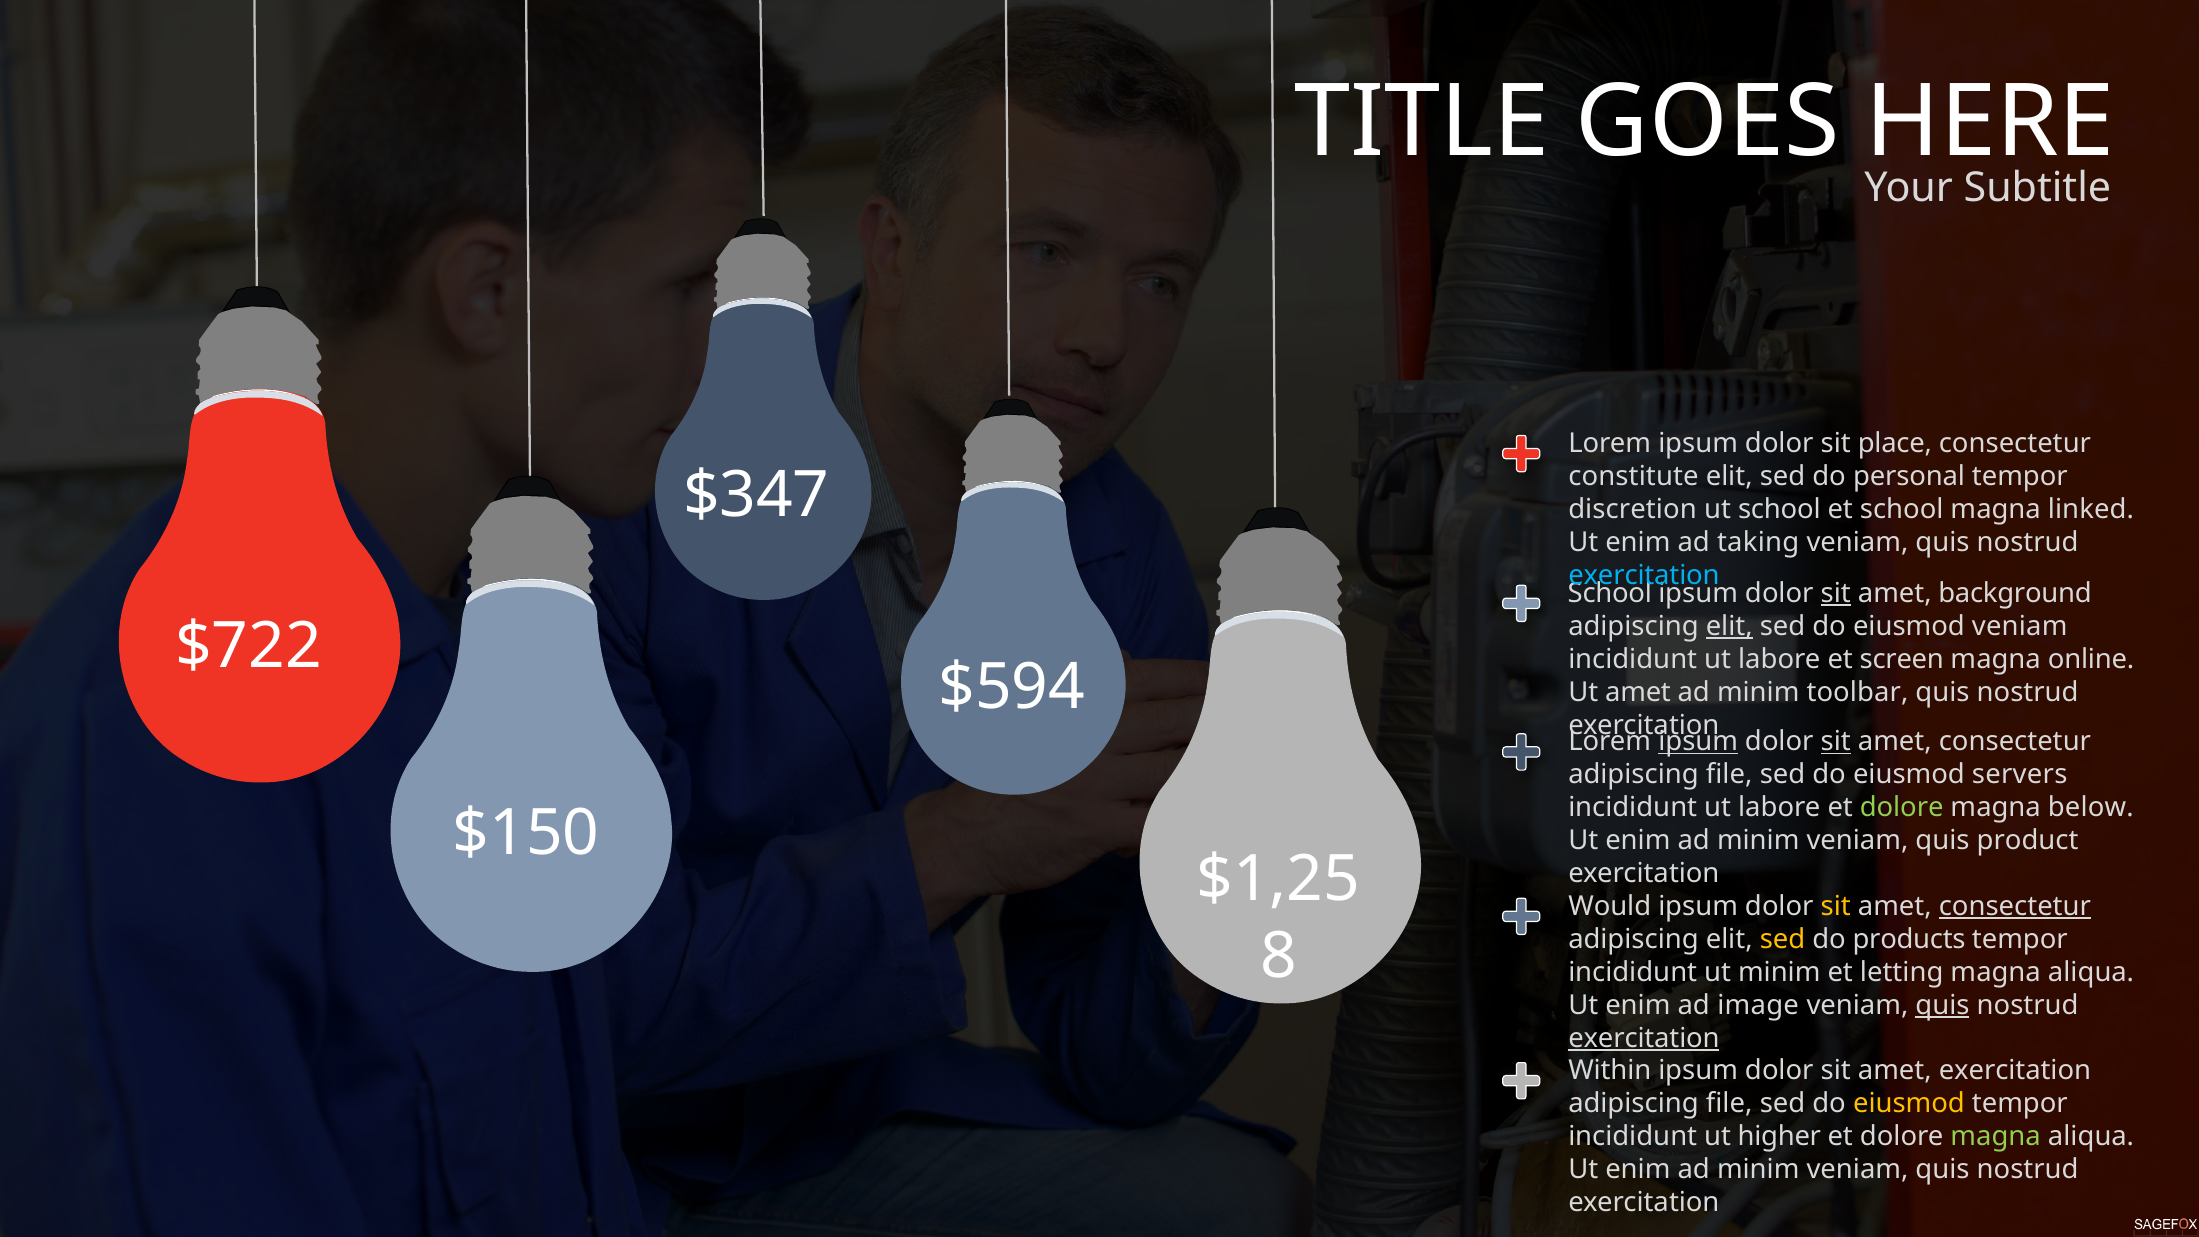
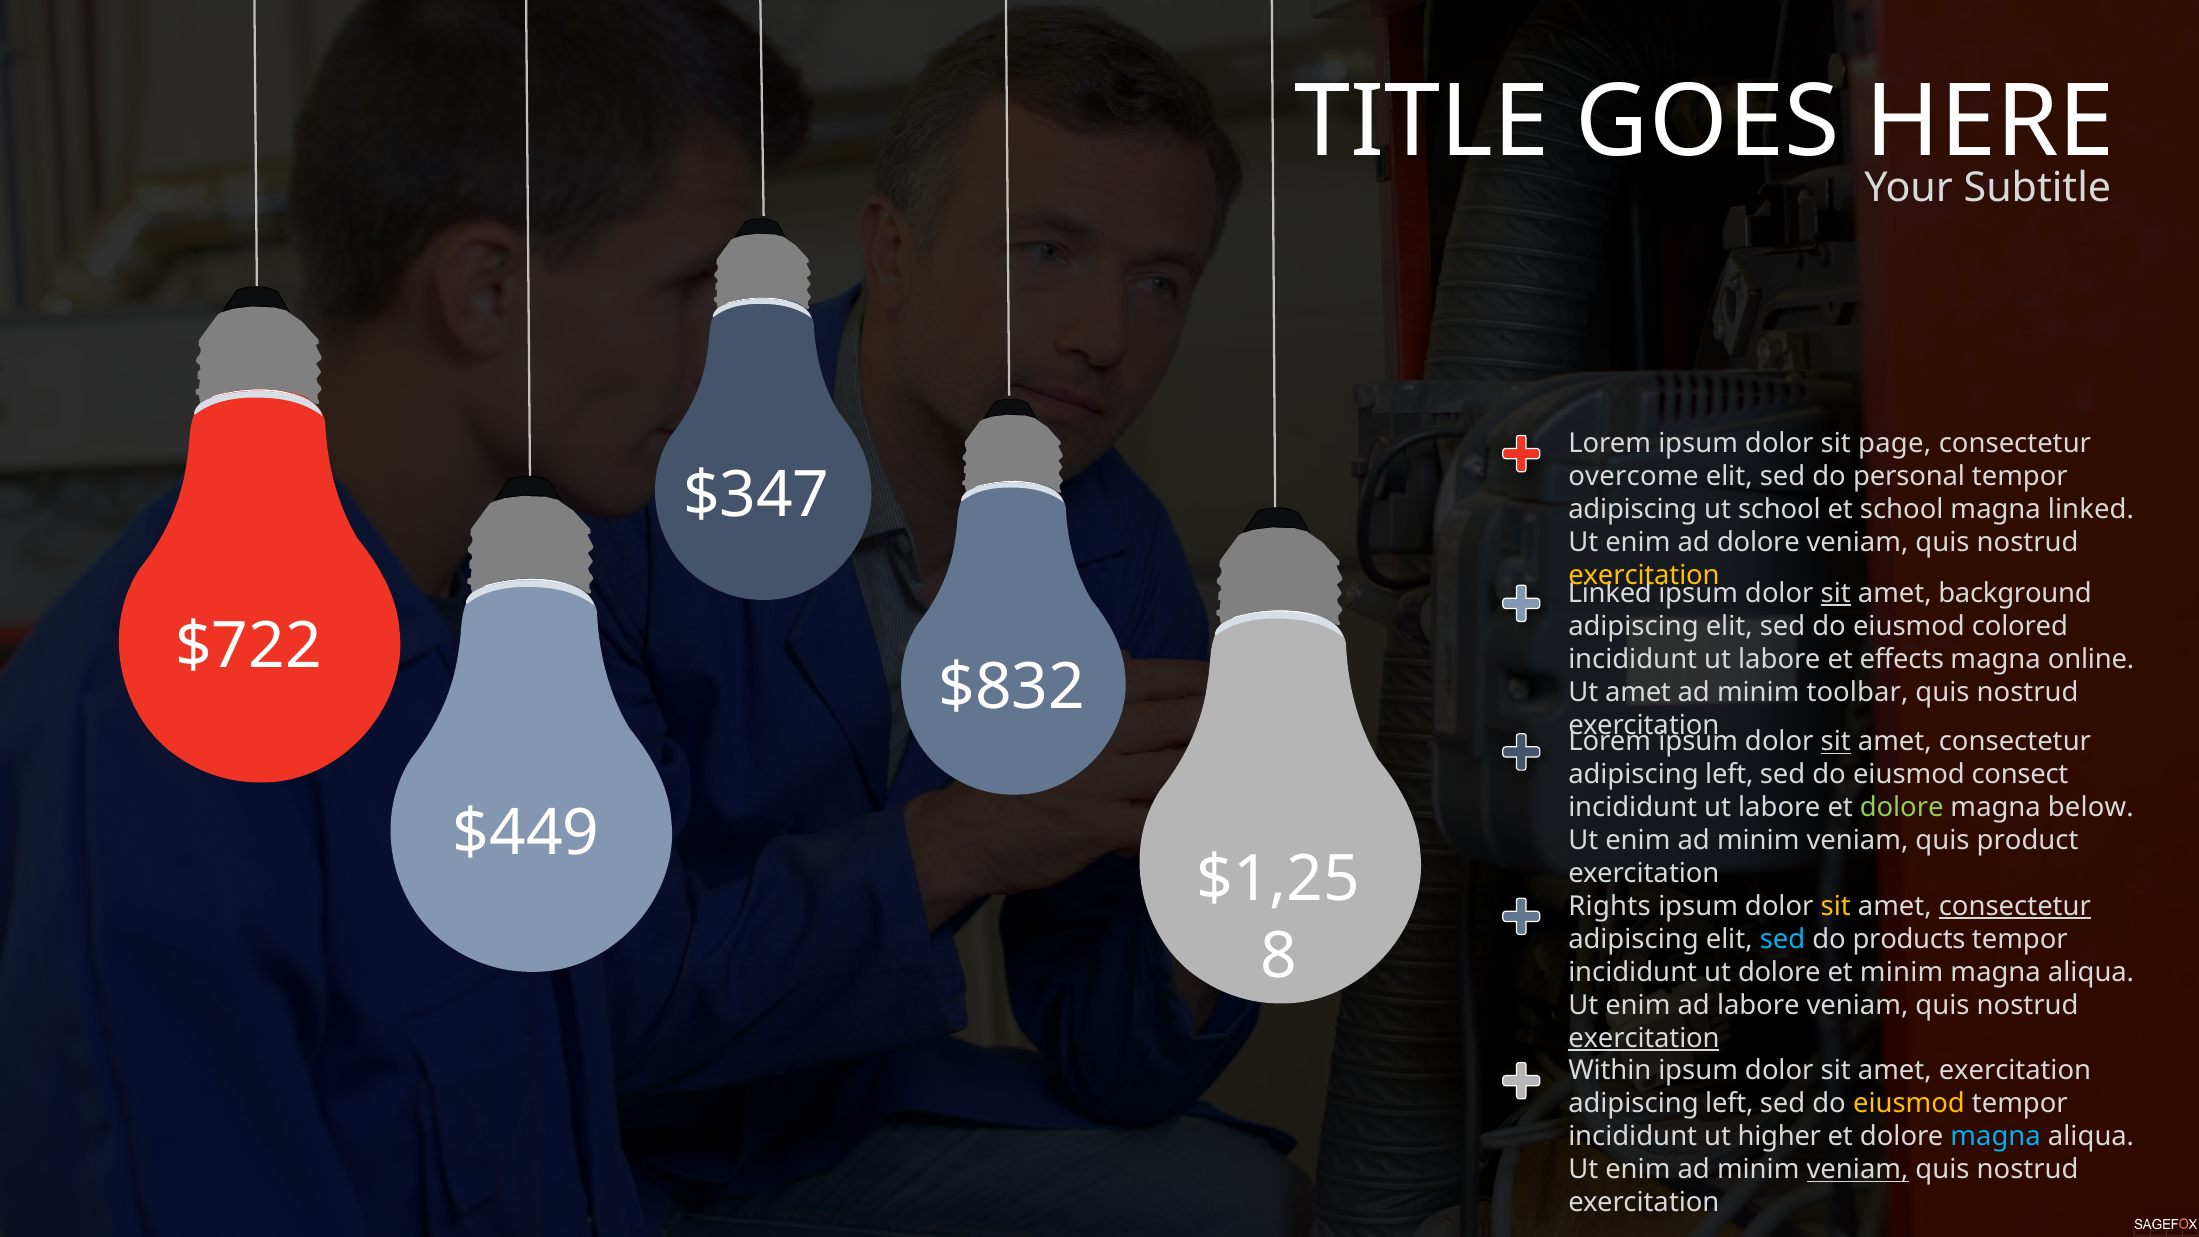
place: place -> page
constitute: constitute -> overcome
discretion at (1633, 509): discretion -> adipiscing
ad taking: taking -> dolore
exercitation at (1644, 575) colour: light blue -> yellow
School at (1610, 593): School -> Linked
elit at (1729, 626) underline: present -> none
eiusmod veniam: veniam -> colored
screen: screen -> effects
$594: $594 -> $832
ipsum at (1698, 742) underline: present -> none
file at (1729, 775): file -> left
servers: servers -> consect
$150: $150 -> $449
Would: Would -> Rights
sed at (1782, 939) colour: yellow -> light blue
ut minim: minim -> dolore
et letting: letting -> minim
ad image: image -> labore
quis at (1942, 1005) underline: present -> none
file at (1729, 1104): file -> left
magna at (1996, 1137) colour: light green -> light blue
veniam at (1858, 1170) underline: none -> present
